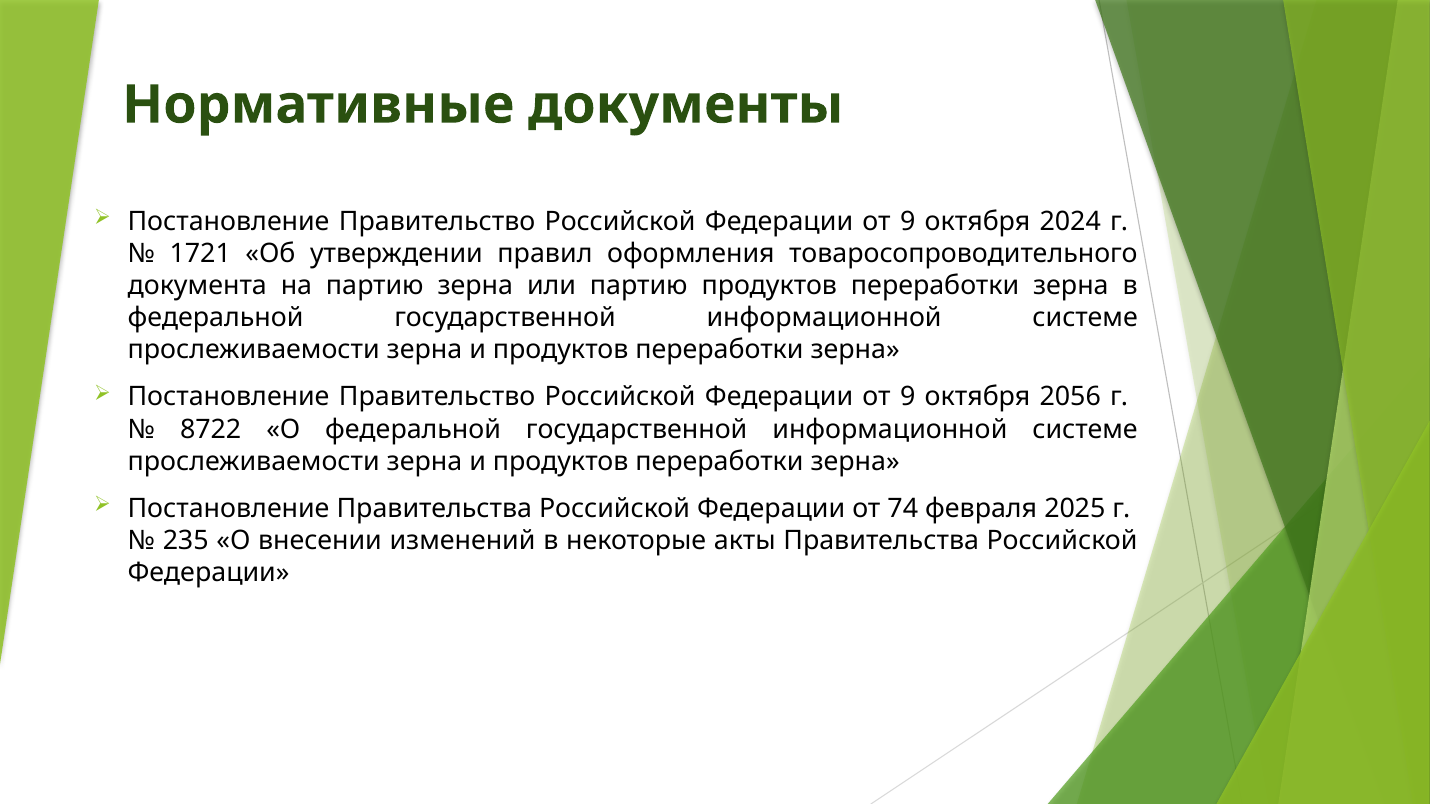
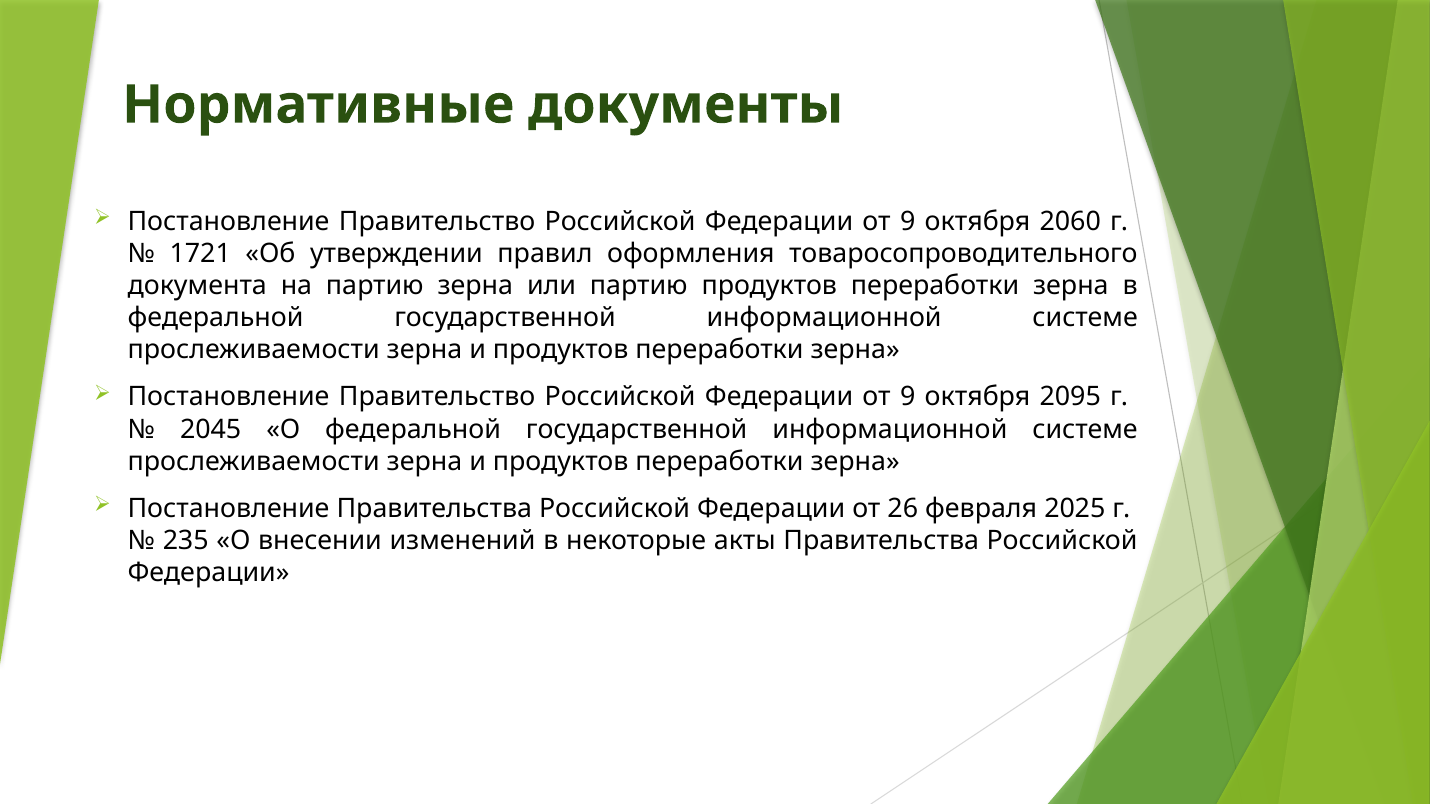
2024: 2024 -> 2060
2056: 2056 -> 2095
8722: 8722 -> 2045
74: 74 -> 26
